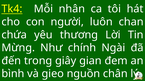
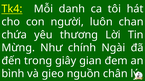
nhân: nhân -> danh
